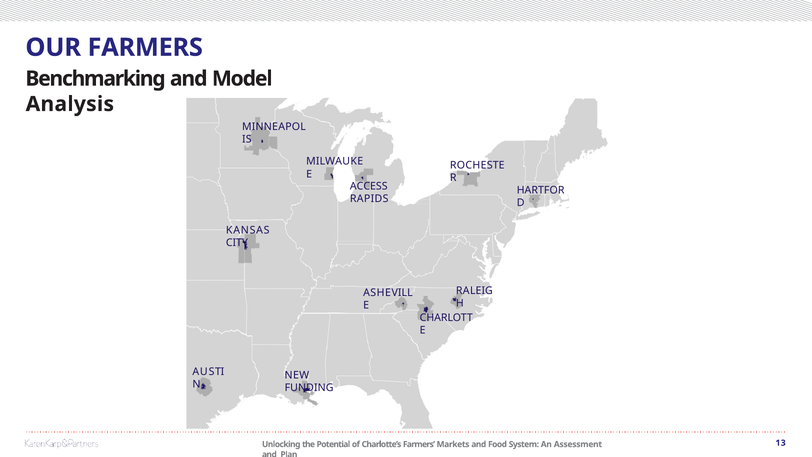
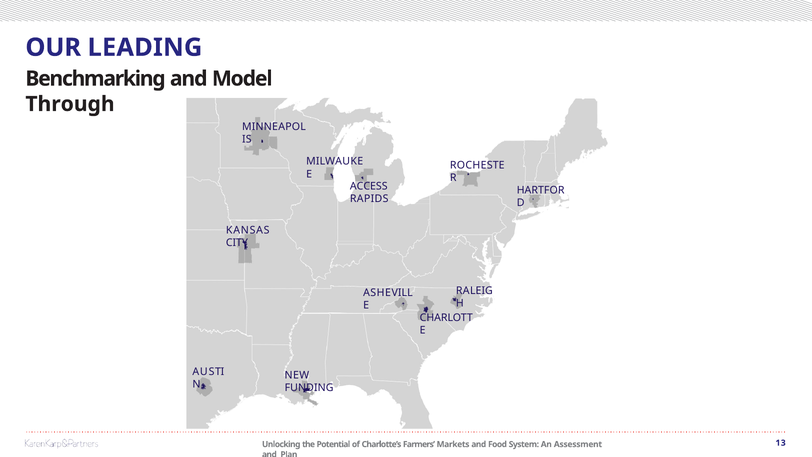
OUR FARMERS: FARMERS -> LEADING
Analysis: Analysis -> Through
